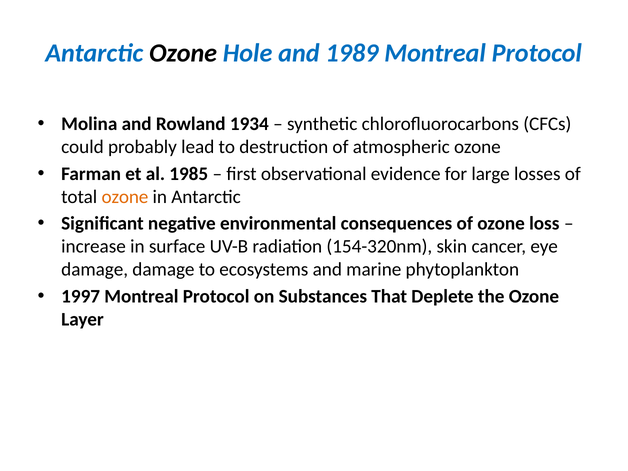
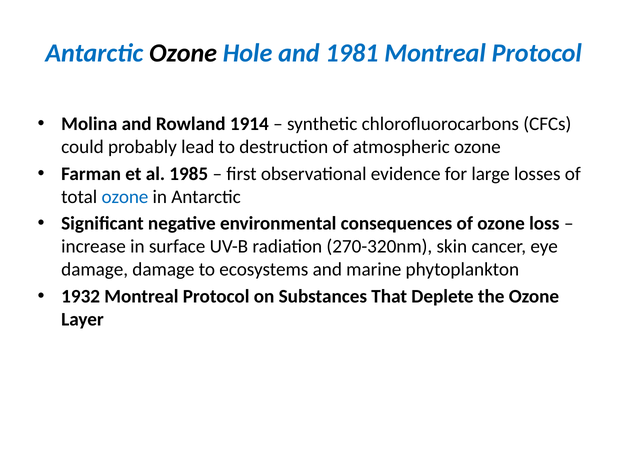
1989: 1989 -> 1981
1934: 1934 -> 1914
ozone at (125, 197) colour: orange -> blue
154-320nm: 154-320nm -> 270-320nm
1997: 1997 -> 1932
